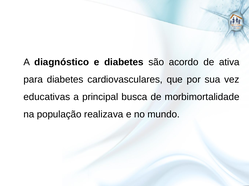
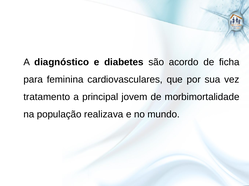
ativa: ativa -> ficha
para diabetes: diabetes -> feminina
educativas: educativas -> tratamento
busca: busca -> jovem
